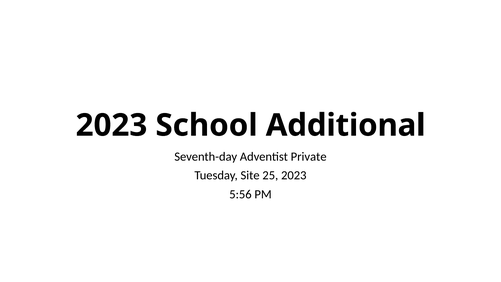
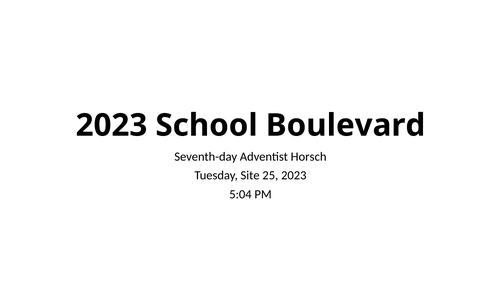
Additional: Additional -> Boulevard
Private: Private -> Horsch
5:56: 5:56 -> 5:04
